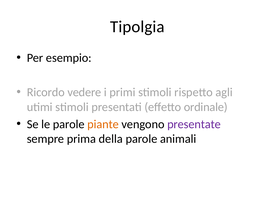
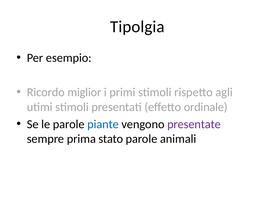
vedere: vedere -> miglior
piante colour: orange -> blue
della: della -> stato
